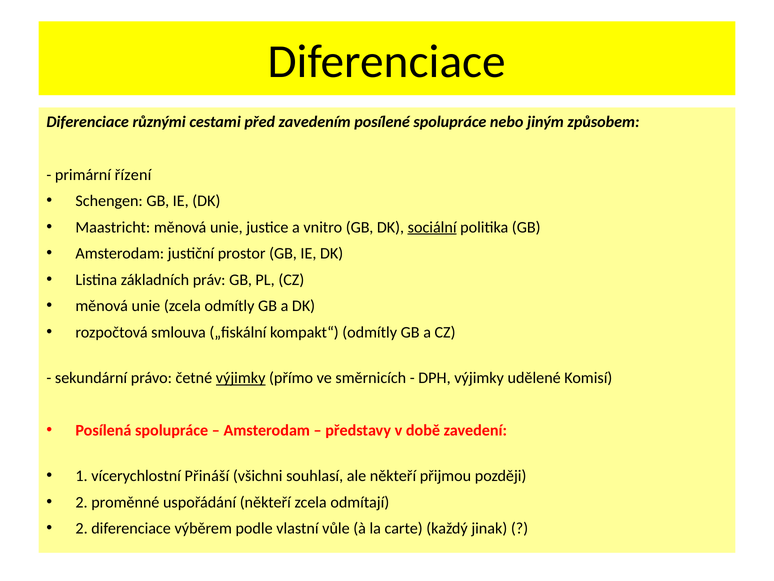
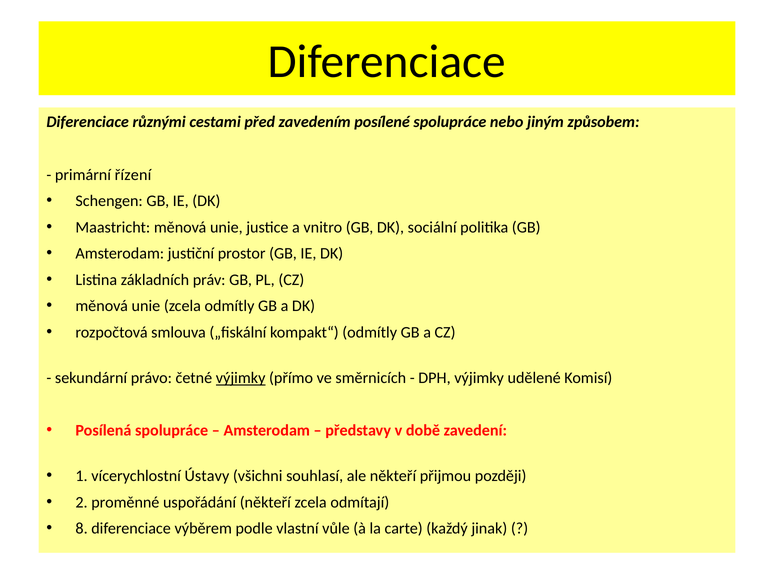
sociální underline: present -> none
Přináší: Přináší -> Ústavy
2 at (82, 528): 2 -> 8
